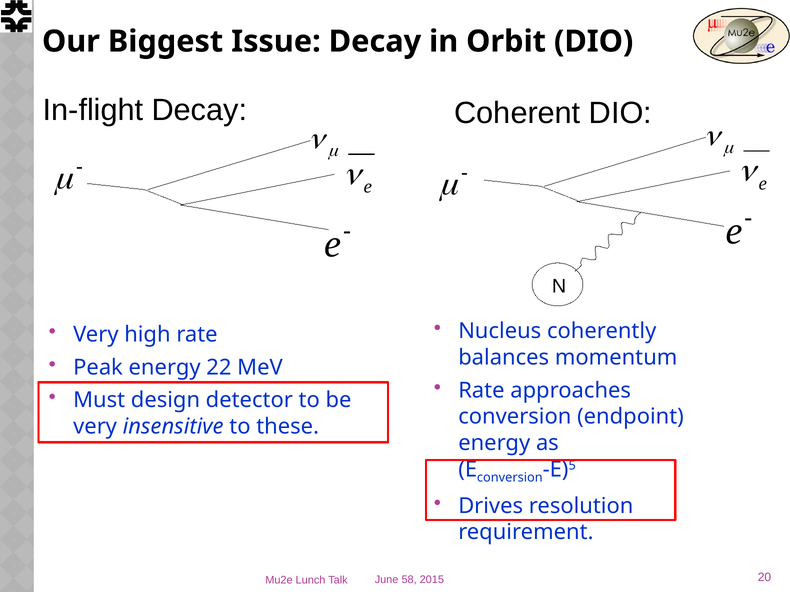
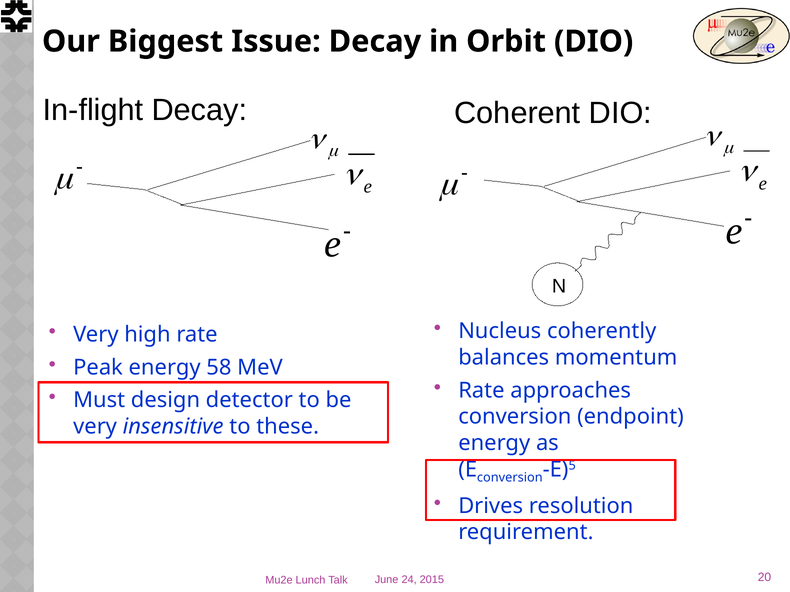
22: 22 -> 58
58: 58 -> 24
